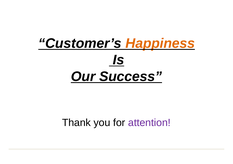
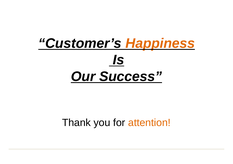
attention colour: purple -> orange
